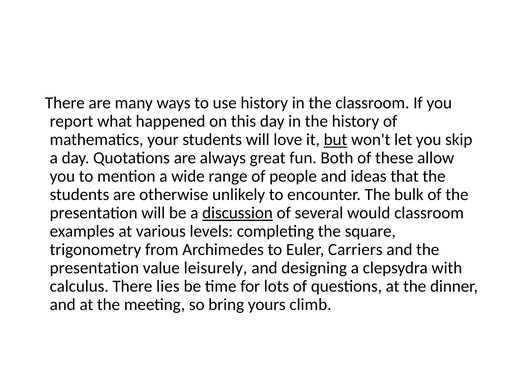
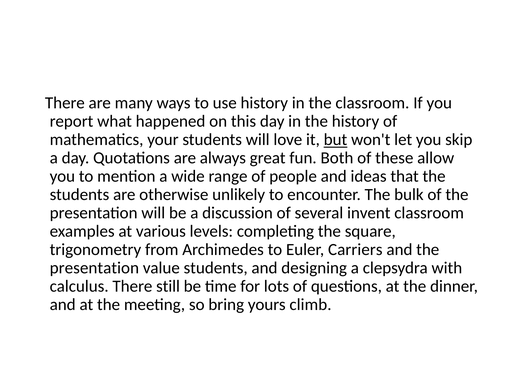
discussion underline: present -> none
would: would -> invent
value leisurely: leisurely -> students
lies: lies -> still
